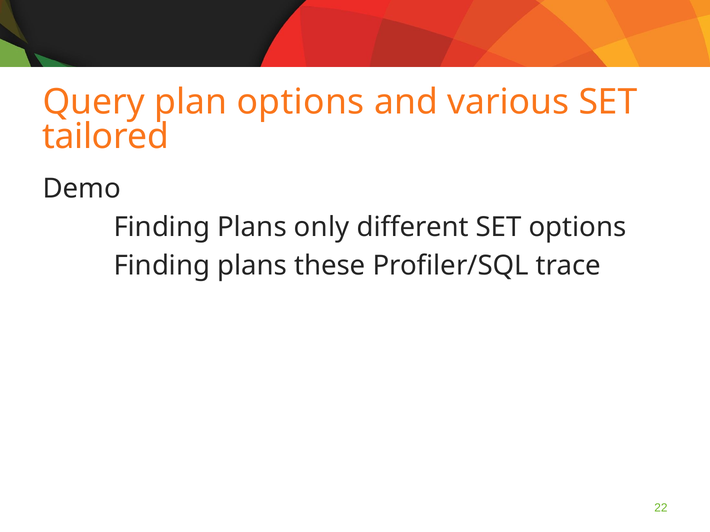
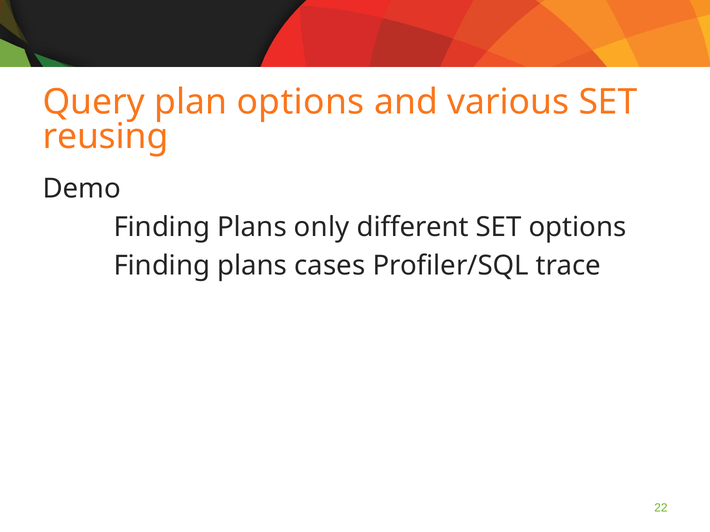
tailored: tailored -> reusing
these: these -> cases
